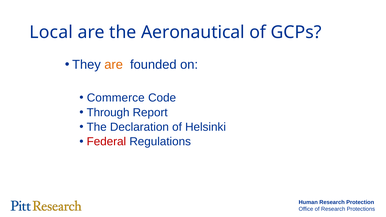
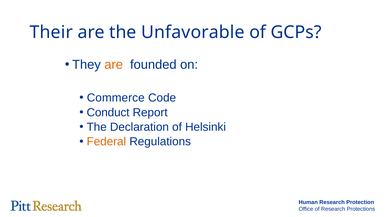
Local: Local -> Their
Aeronautical: Aeronautical -> Unfavorable
Through: Through -> Conduct
Federal colour: red -> orange
